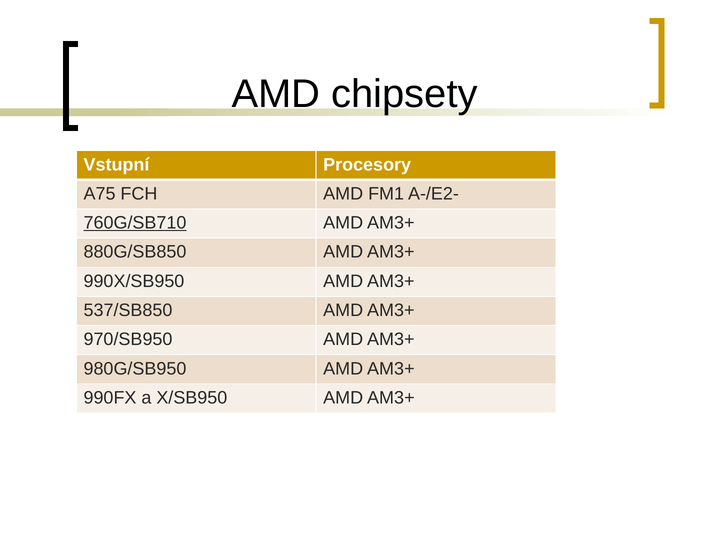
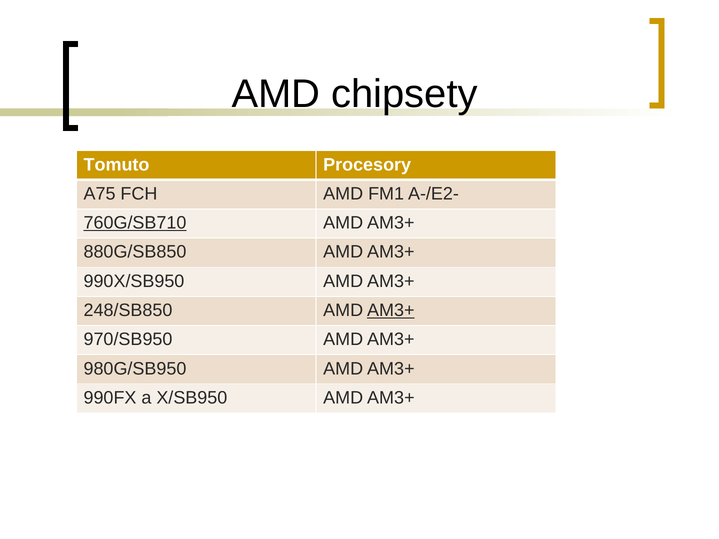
Vstupní: Vstupní -> Tomuto
537/SB850: 537/SB850 -> 248/SB850
AM3+ at (391, 310) underline: none -> present
